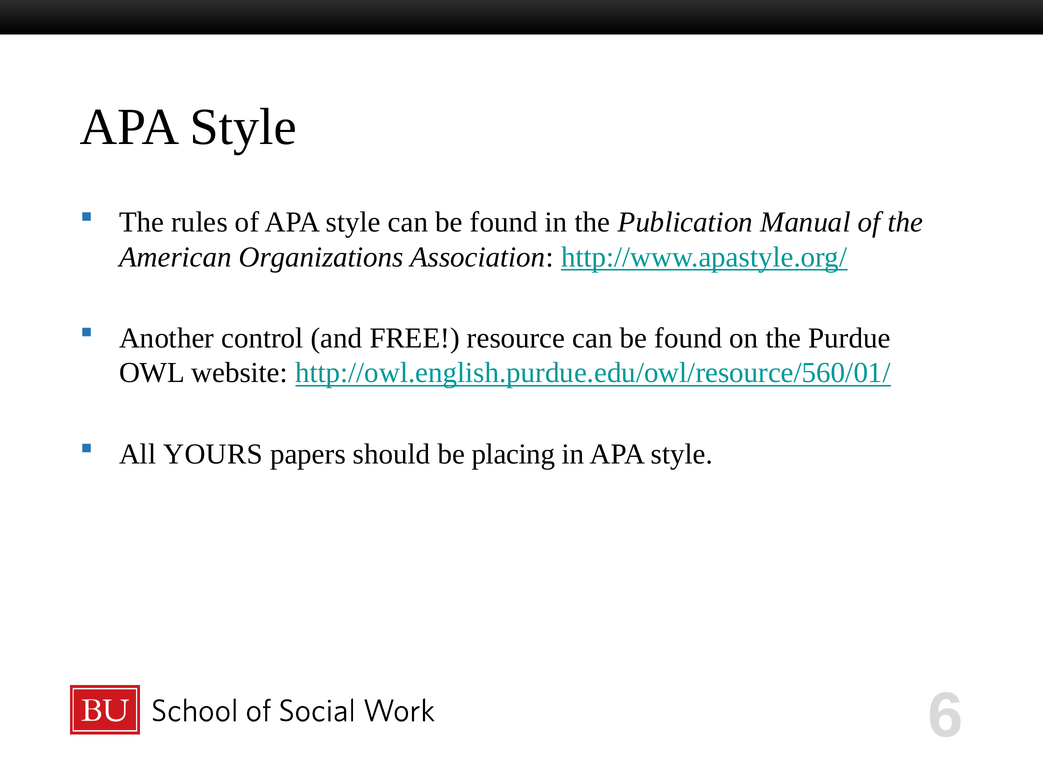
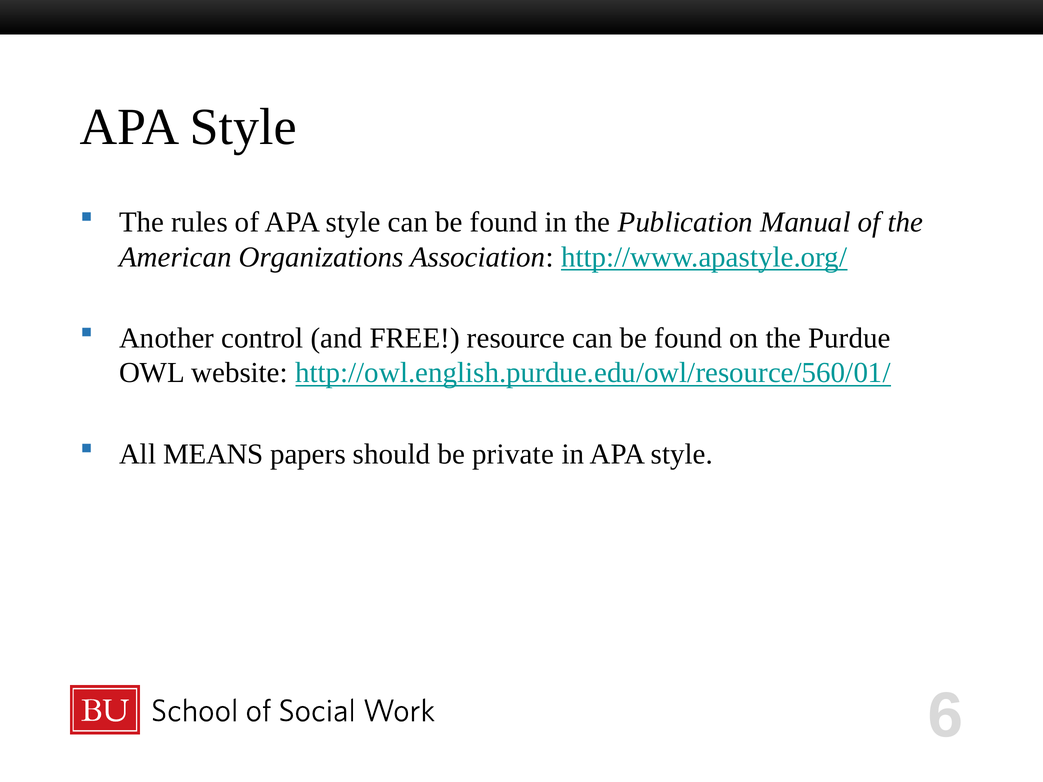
YOURS: YOURS -> MEANS
placing: placing -> private
